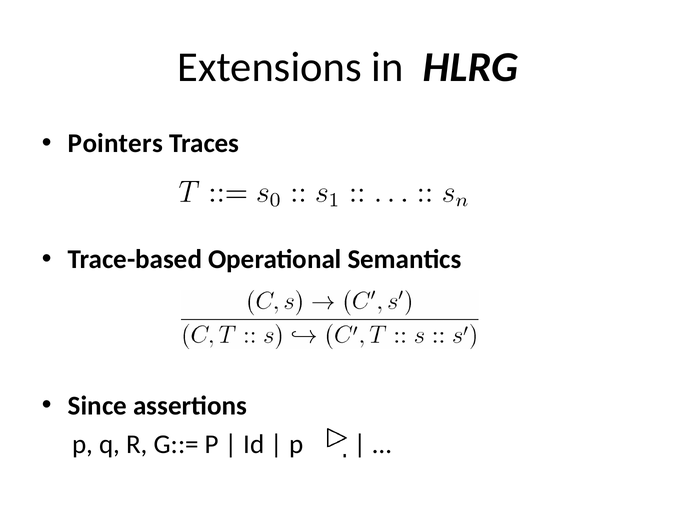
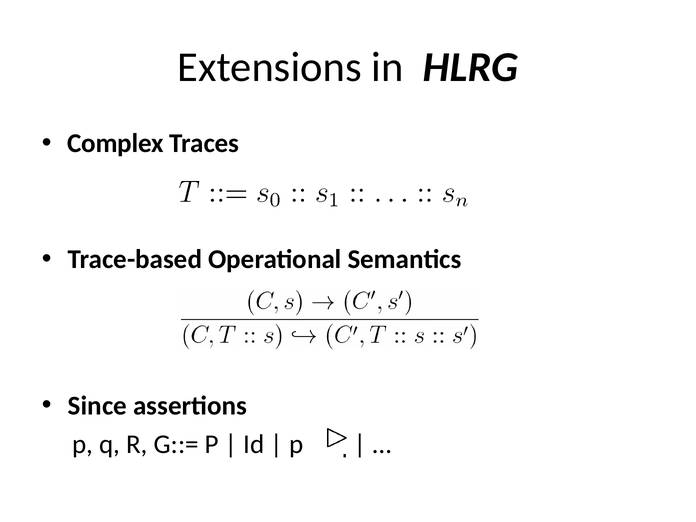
Pointers: Pointers -> Complex
